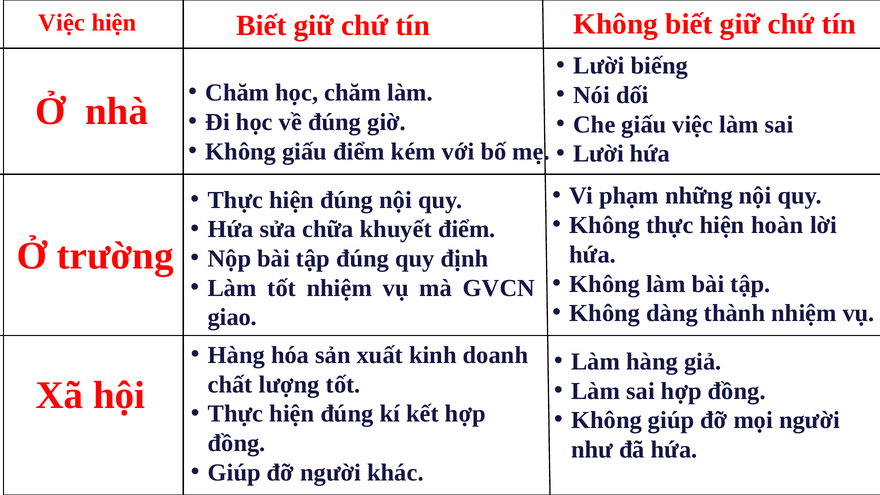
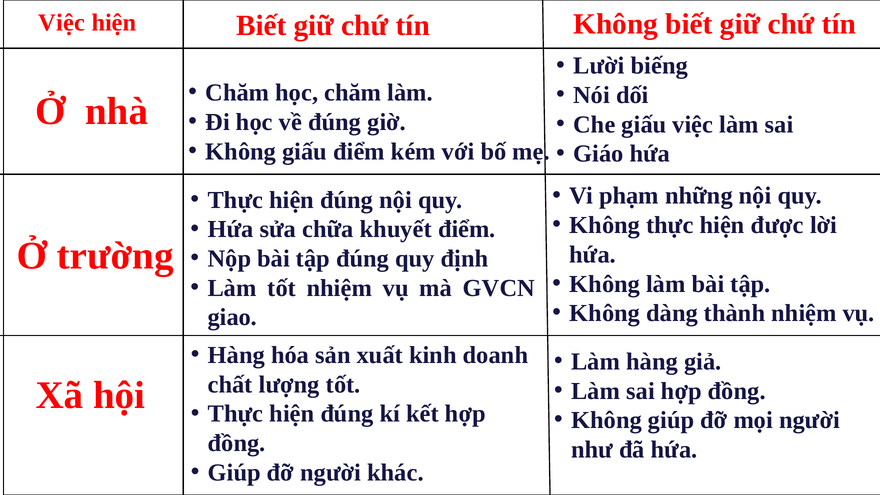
Lười at (599, 154): Lười -> Giáo
hoàn: hoàn -> được
